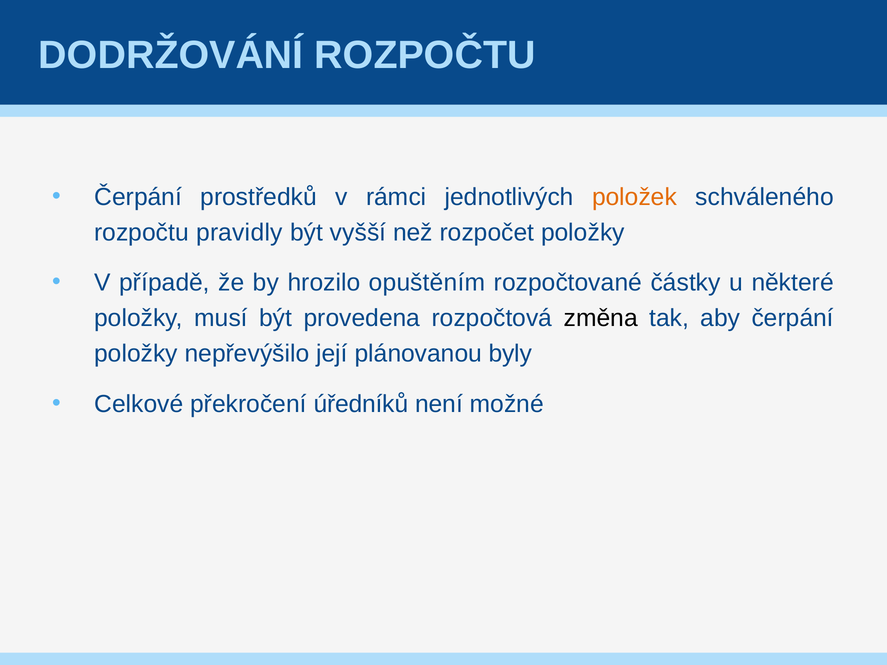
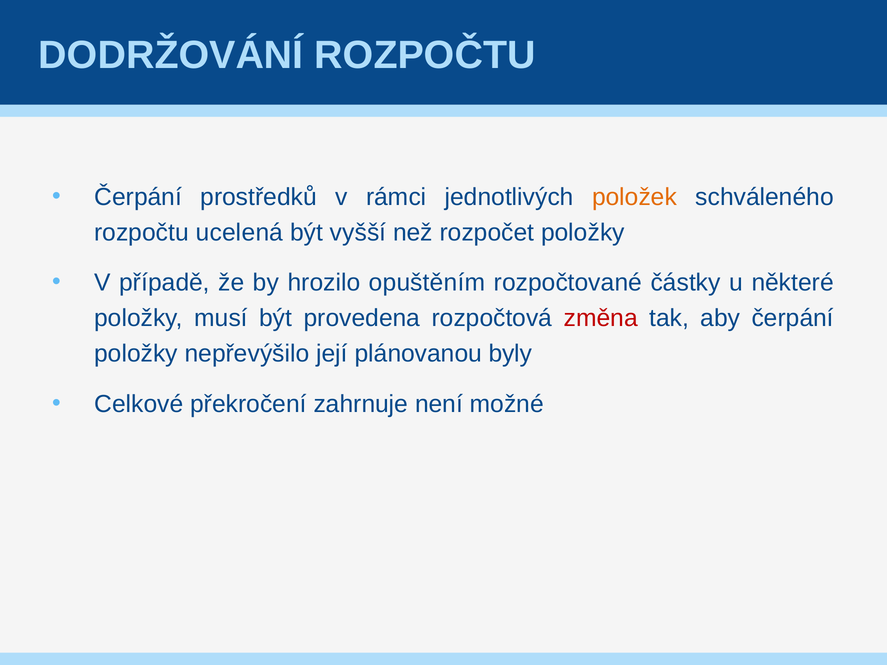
pravidly: pravidly -> ucelená
změna colour: black -> red
úředníků: úředníků -> zahrnuje
